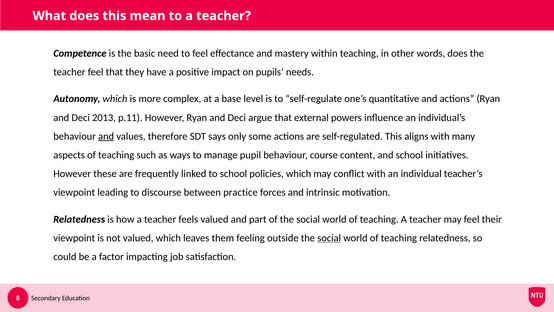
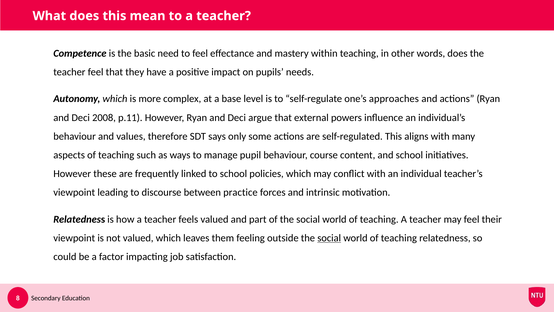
quantitative: quantitative -> approaches
2013: 2013 -> 2008
and at (106, 136) underline: present -> none
